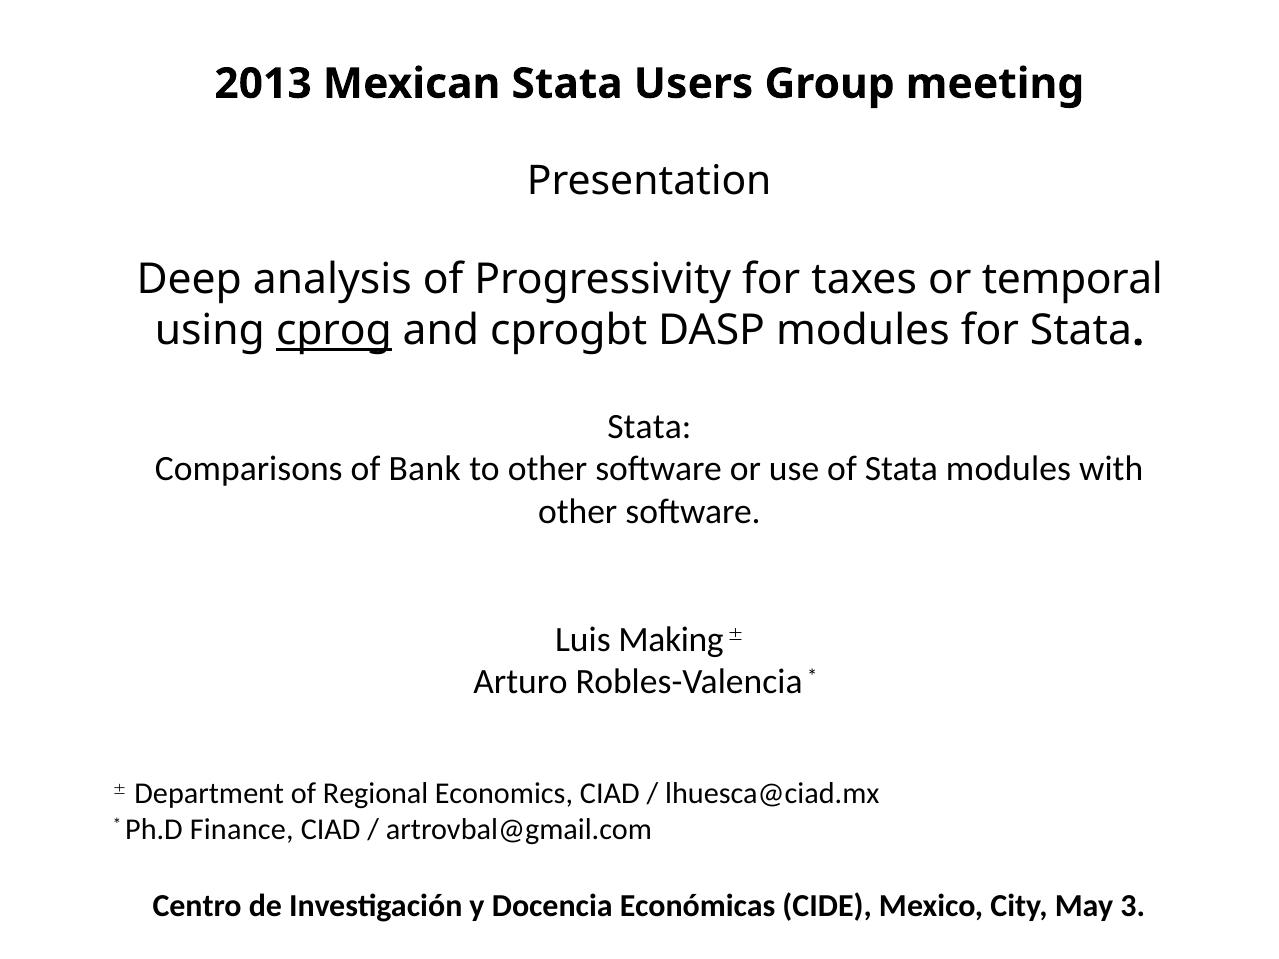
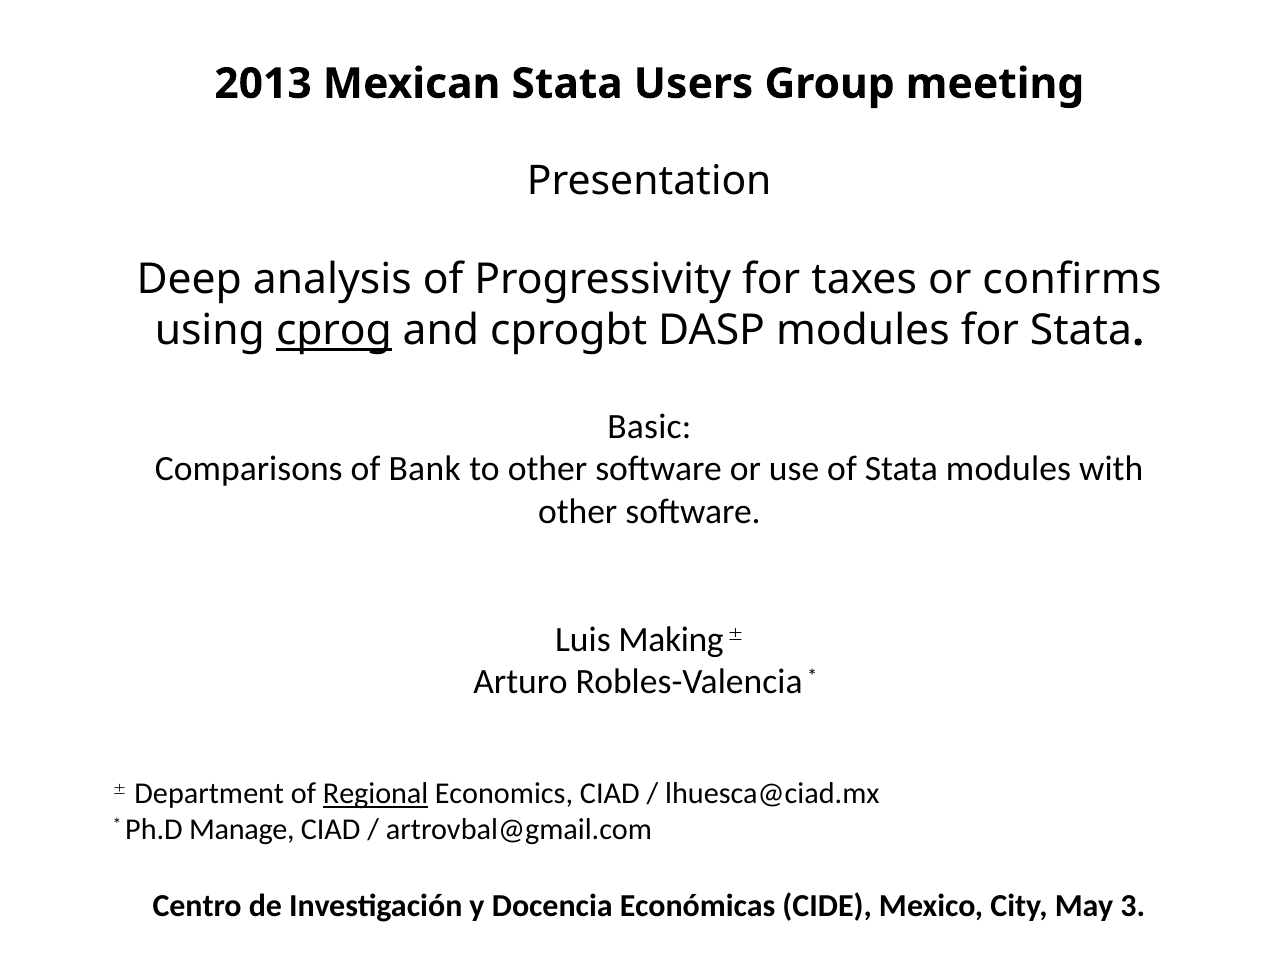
temporal: temporal -> confirms
Stata at (649, 426): Stata -> Basic
Regional underline: none -> present
Finance: Finance -> Manage
